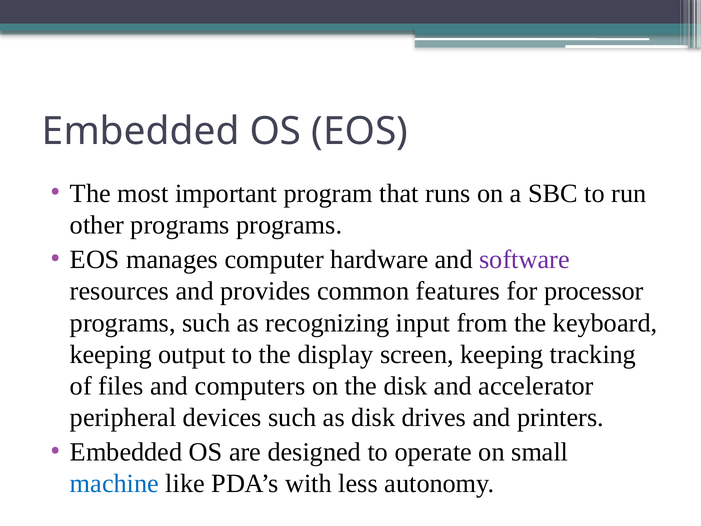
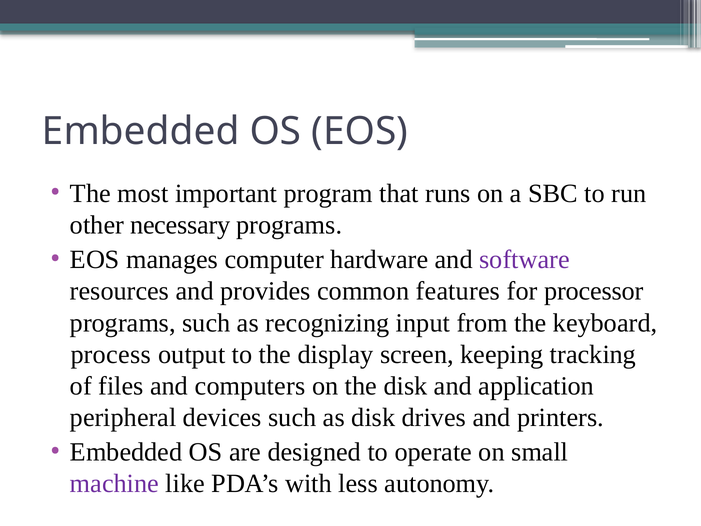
other programs: programs -> necessary
keeping at (111, 354): keeping -> process
accelerator: accelerator -> application
machine colour: blue -> purple
